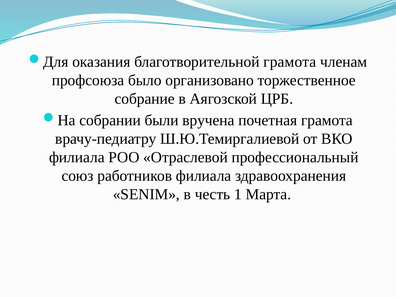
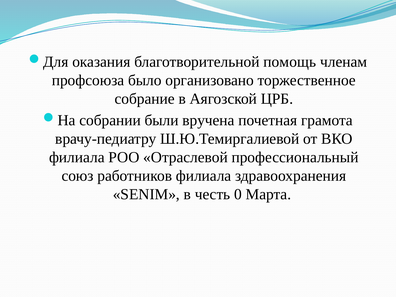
благотворительной грамота: грамота -> помощь
1: 1 -> 0
